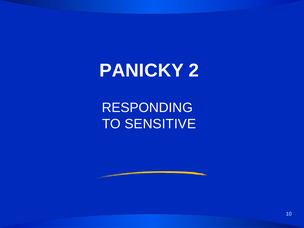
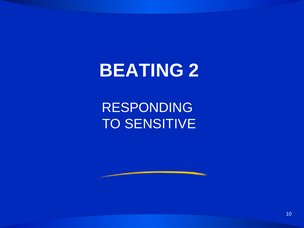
PANICKY: PANICKY -> BEATING
